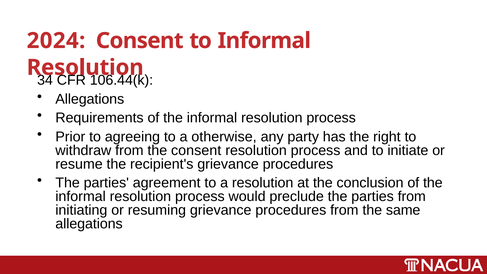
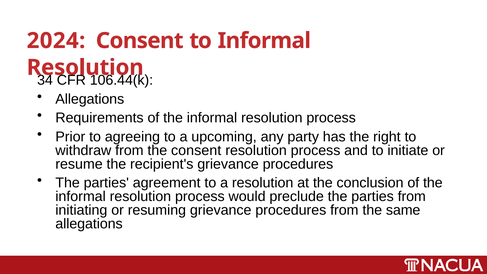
otherwise: otherwise -> upcoming
